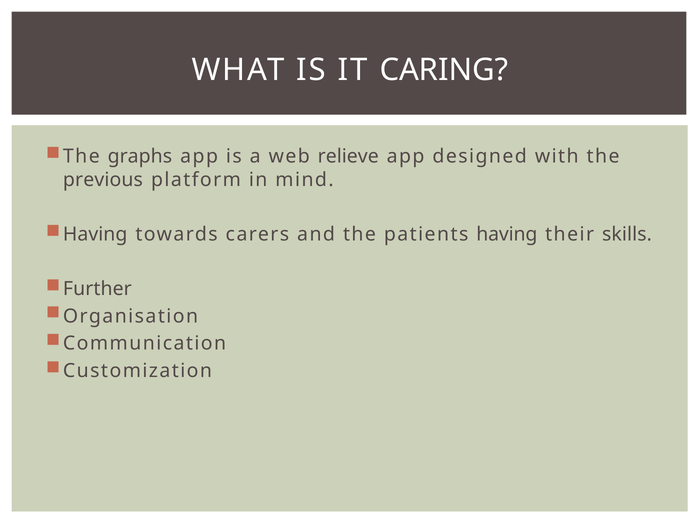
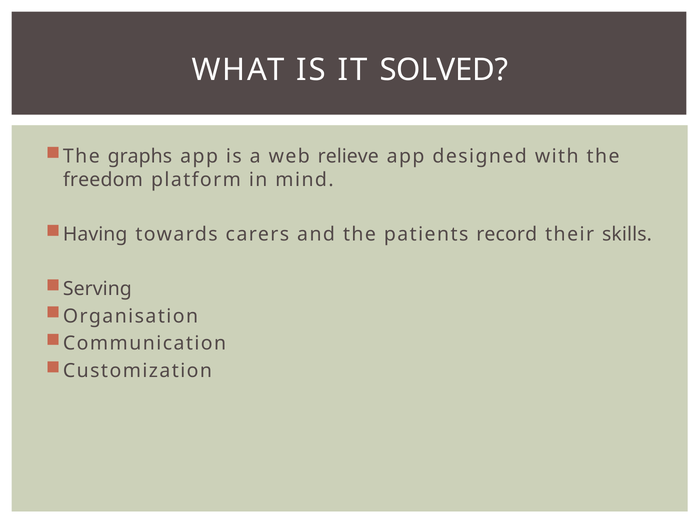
CARING: CARING -> SOLVED
previous: previous -> freedom
patients having: having -> record
Further: Further -> Serving
